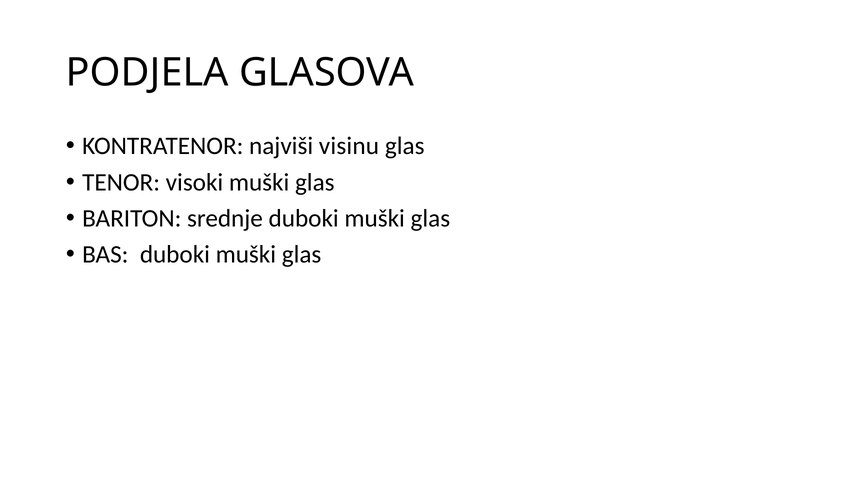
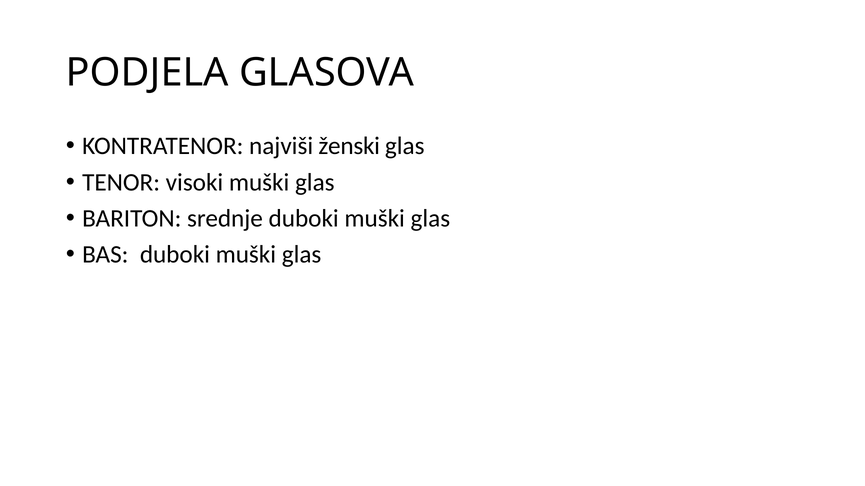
visinu: visinu -> ženski
